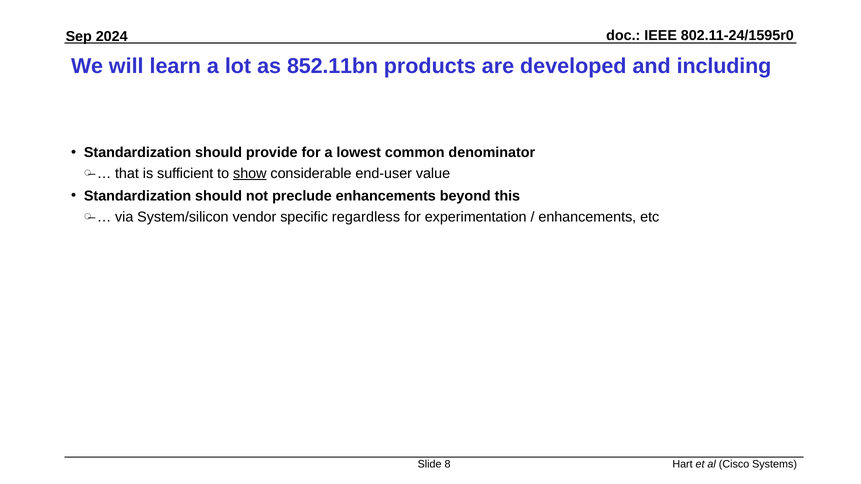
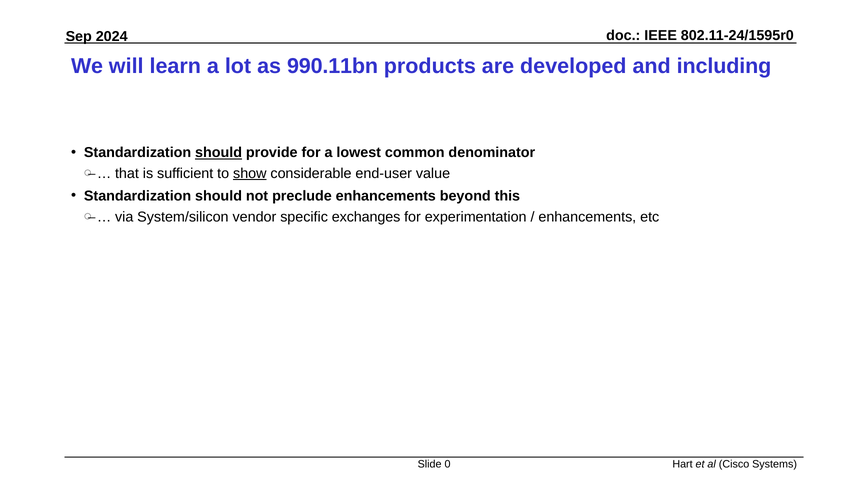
852.11bn: 852.11bn -> 990.11bn
should at (219, 153) underline: none -> present
regardless: regardless -> exchanges
8: 8 -> 0
